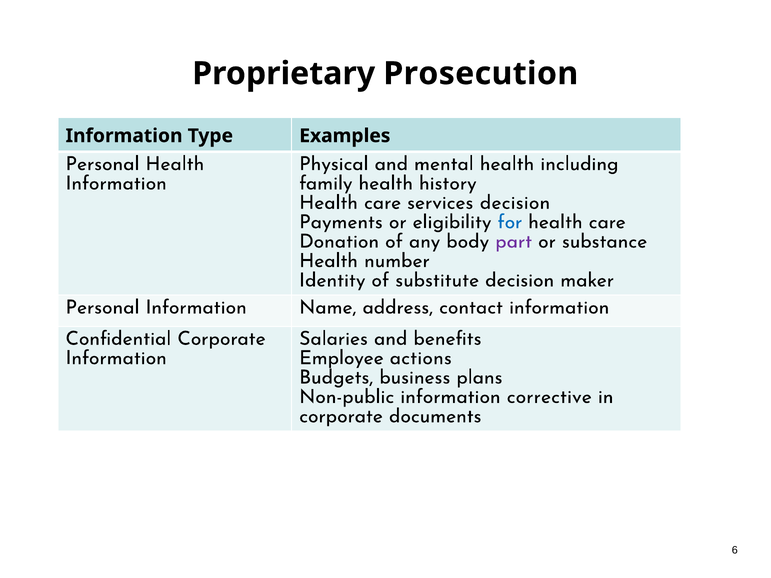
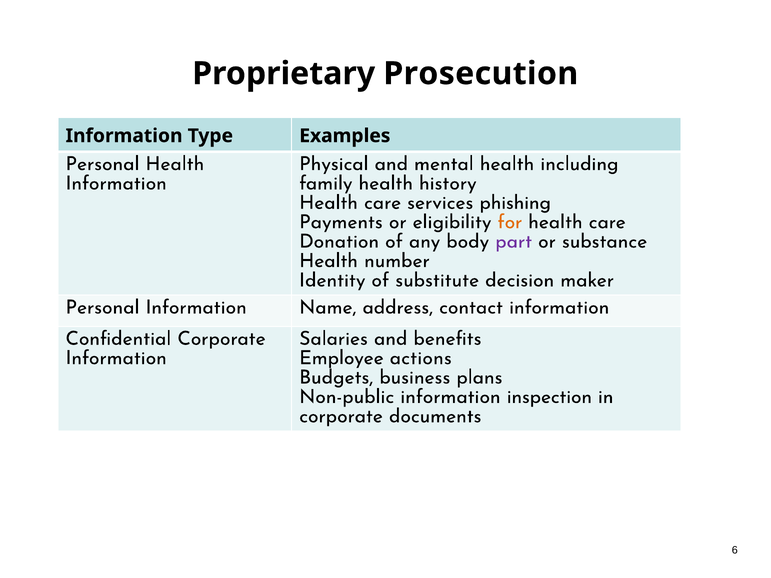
services decision: decision -> phishing
for colour: blue -> orange
corrective: corrective -> inspection
